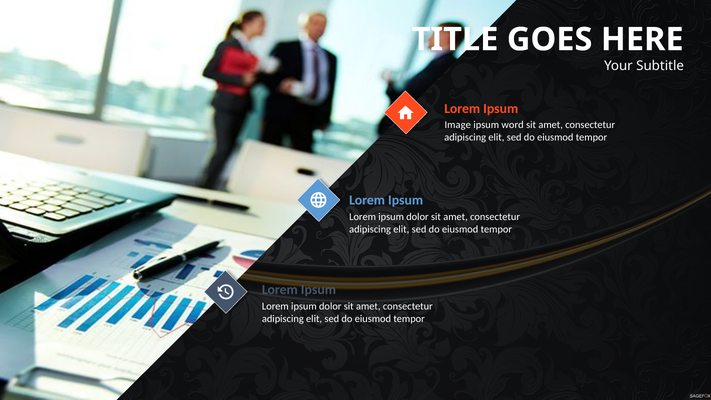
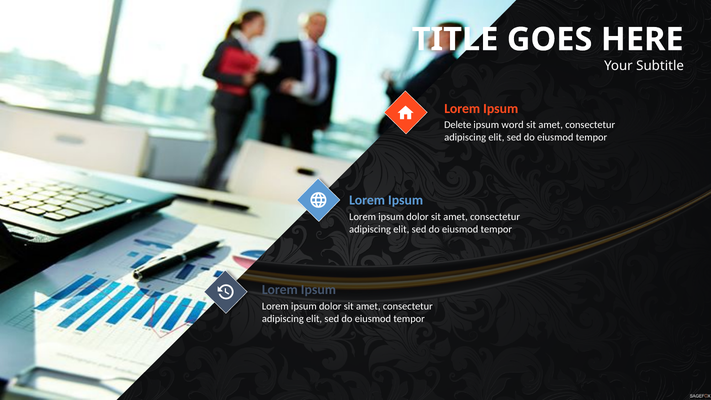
Image: Image -> Delete
